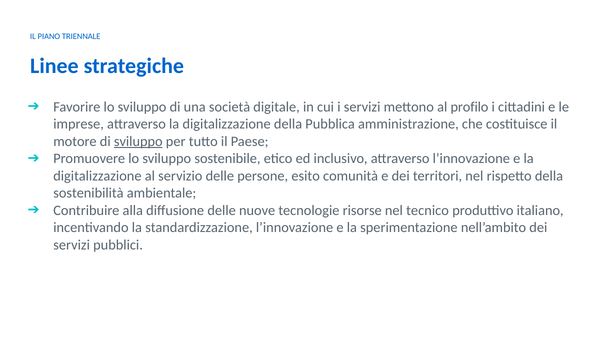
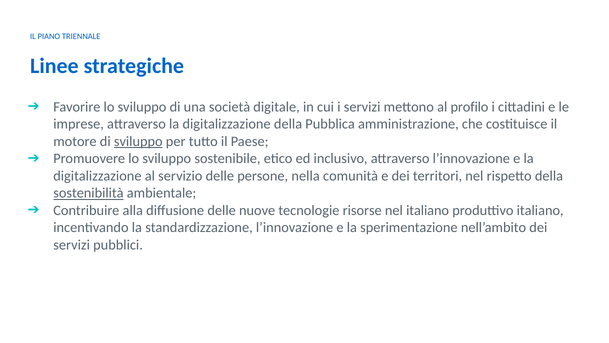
esito: esito -> nella
sostenibilità underline: none -> present
nel tecnico: tecnico -> italiano
